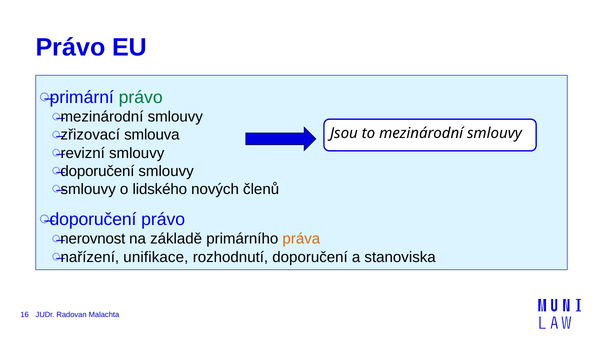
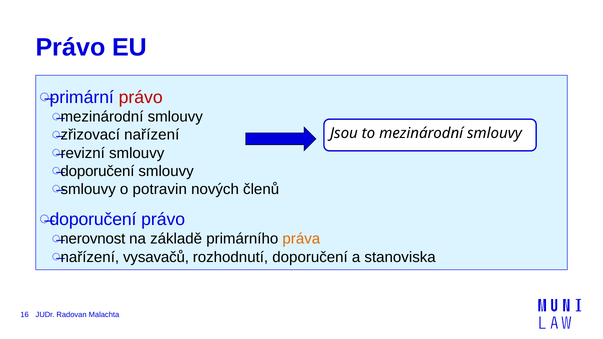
právo at (141, 98) colour: green -> red
zřizovací smlouva: smlouva -> nařízení
lidského: lidského -> potravin
unifikace: unifikace -> vysavačů
